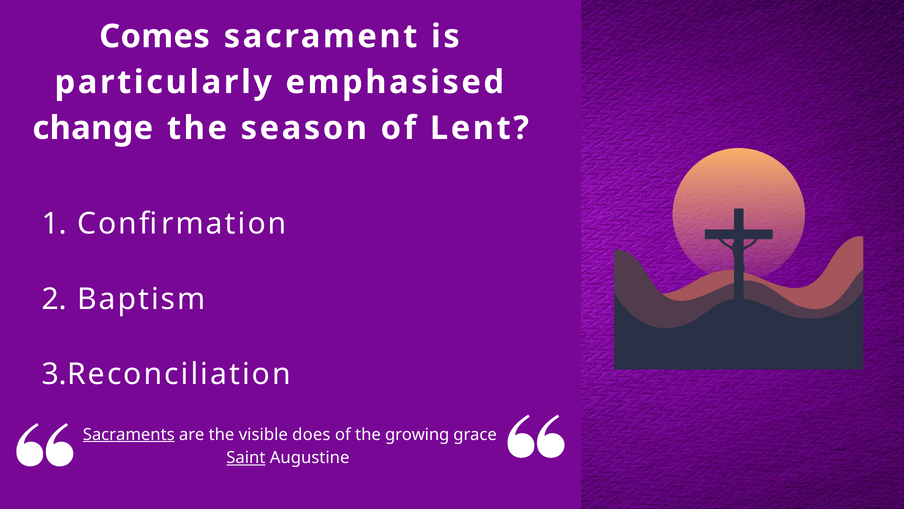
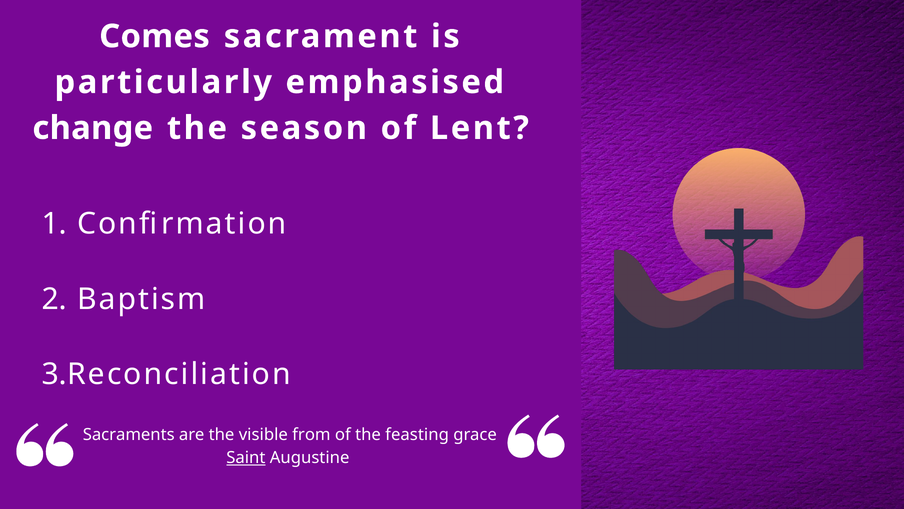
Sacraments underline: present -> none
does: does -> from
growing: growing -> feasting
